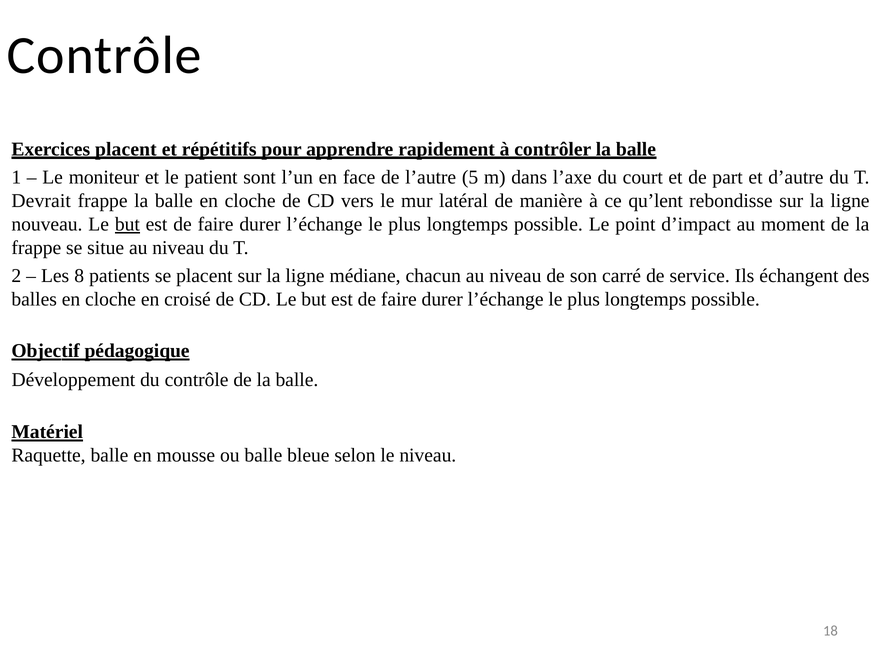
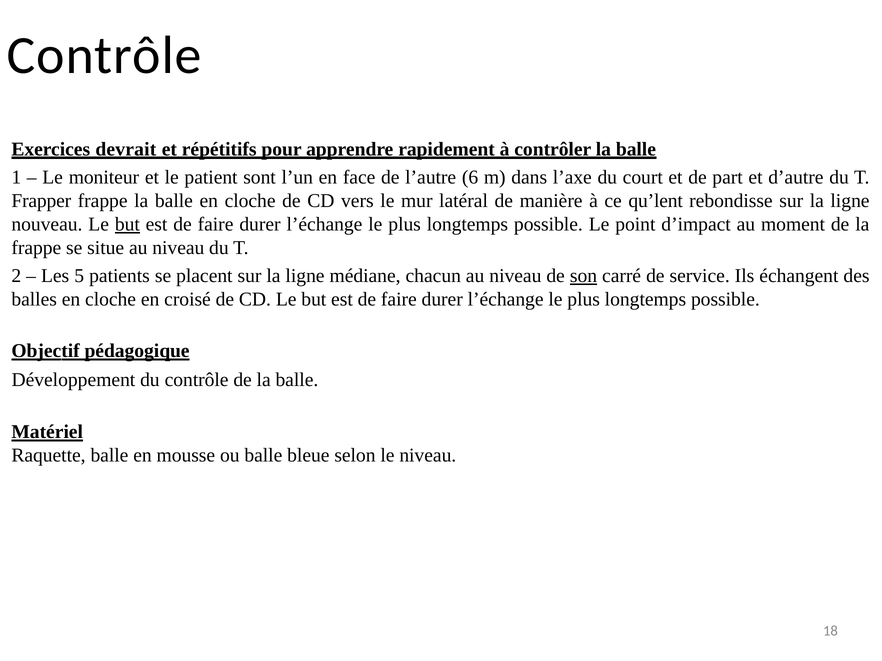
Exercices placent: placent -> devrait
5: 5 -> 6
Devrait: Devrait -> Frapper
8: 8 -> 5
son underline: none -> present
